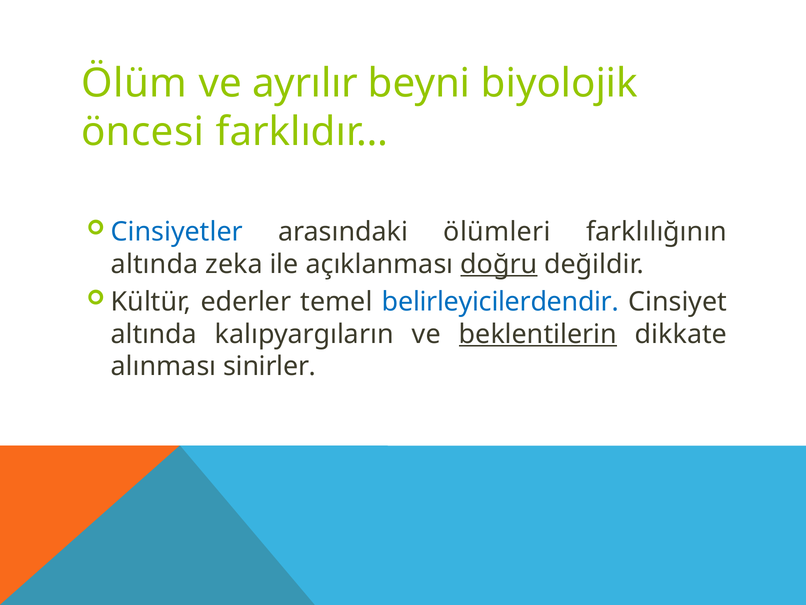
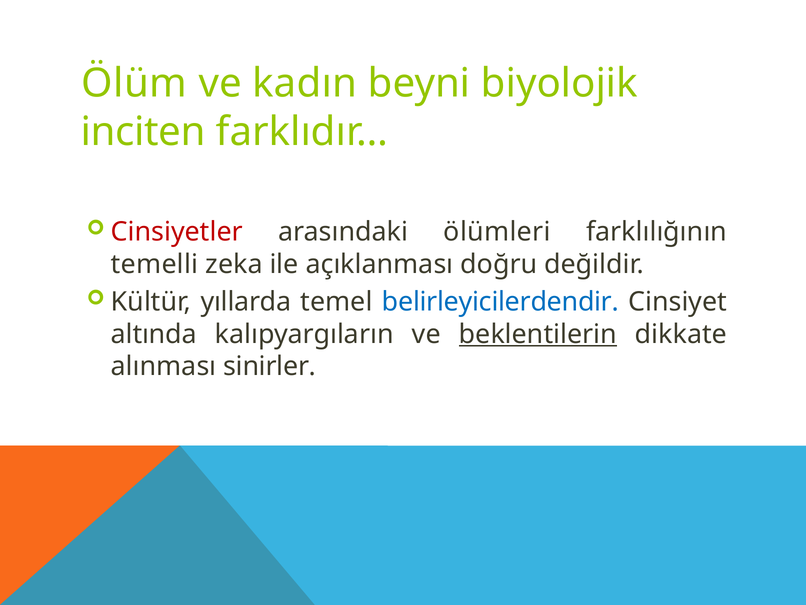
ayrılır: ayrılır -> kadın
öncesi: öncesi -> inciten
Cinsiyetler colour: blue -> red
altında at (155, 264): altında -> temelli
doğru underline: present -> none
ederler: ederler -> yıllarda
